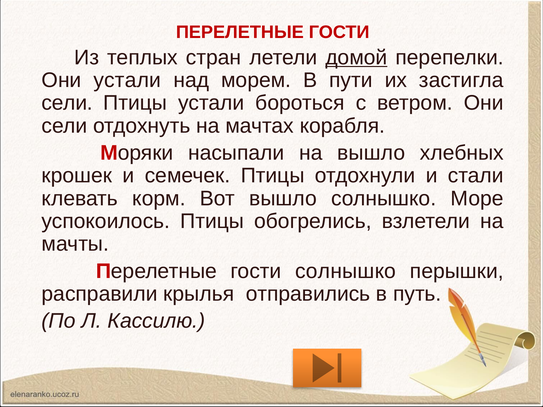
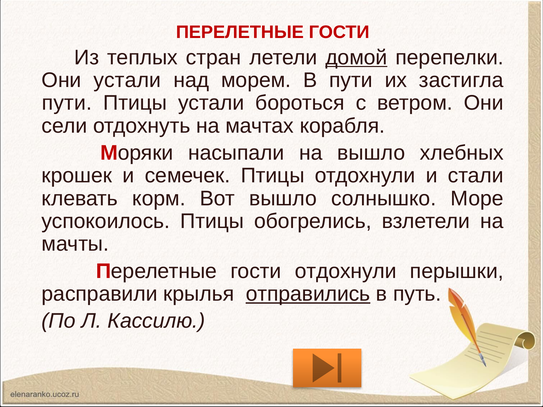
сели at (67, 103): сели -> пути
гости солнышко: солнышко -> отдохнули
отправились underline: none -> present
